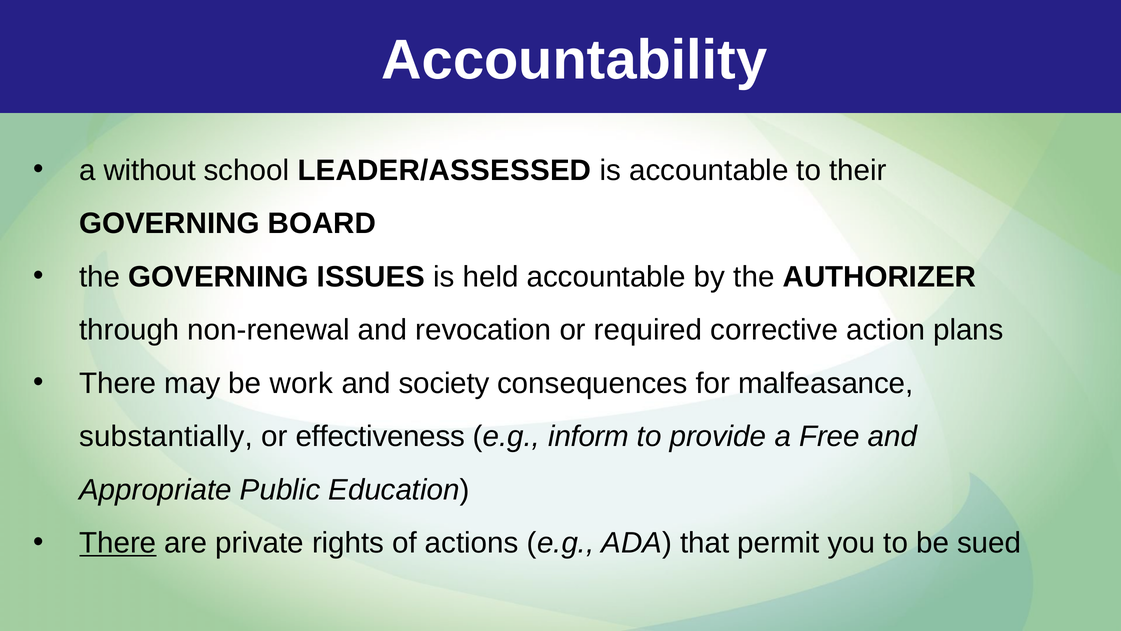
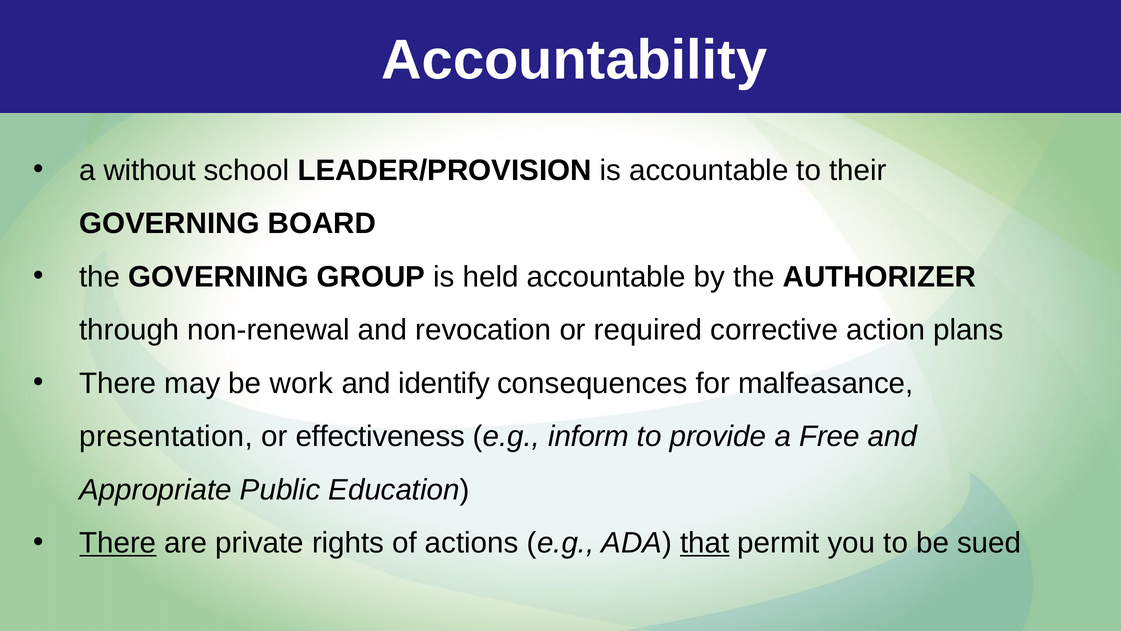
LEADER/ASSESSED: LEADER/ASSESSED -> LEADER/PROVISION
ISSUES: ISSUES -> GROUP
society: society -> identify
substantially: substantially -> presentation
that underline: none -> present
